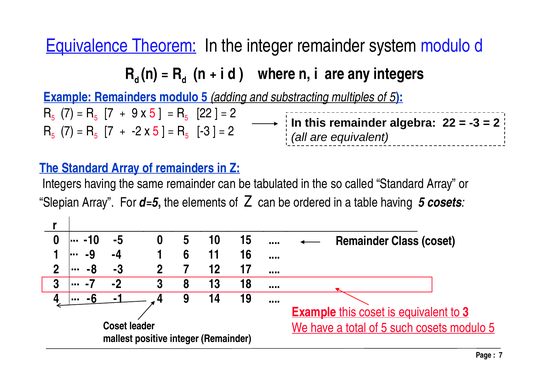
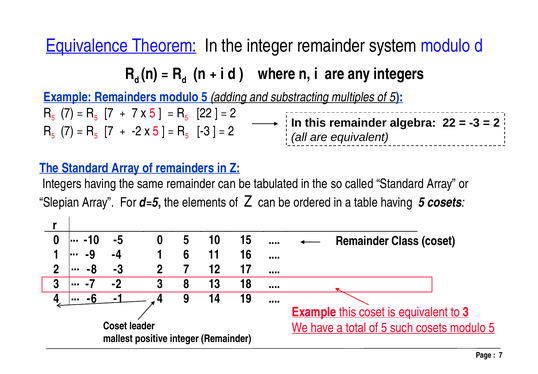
9 at (135, 113): 9 -> 7
